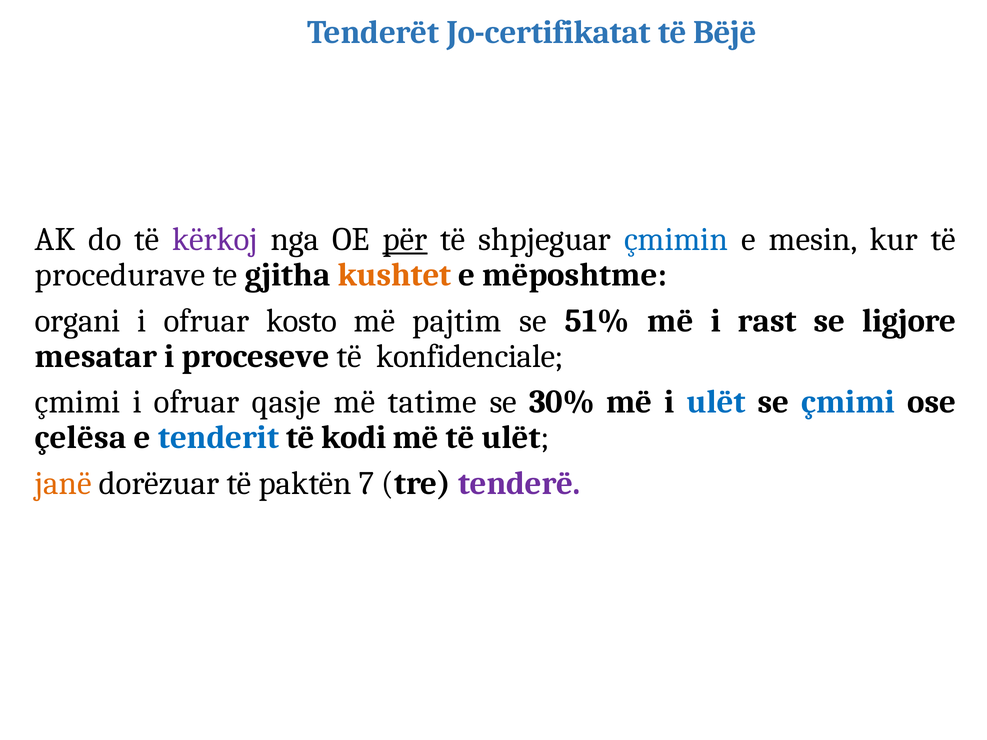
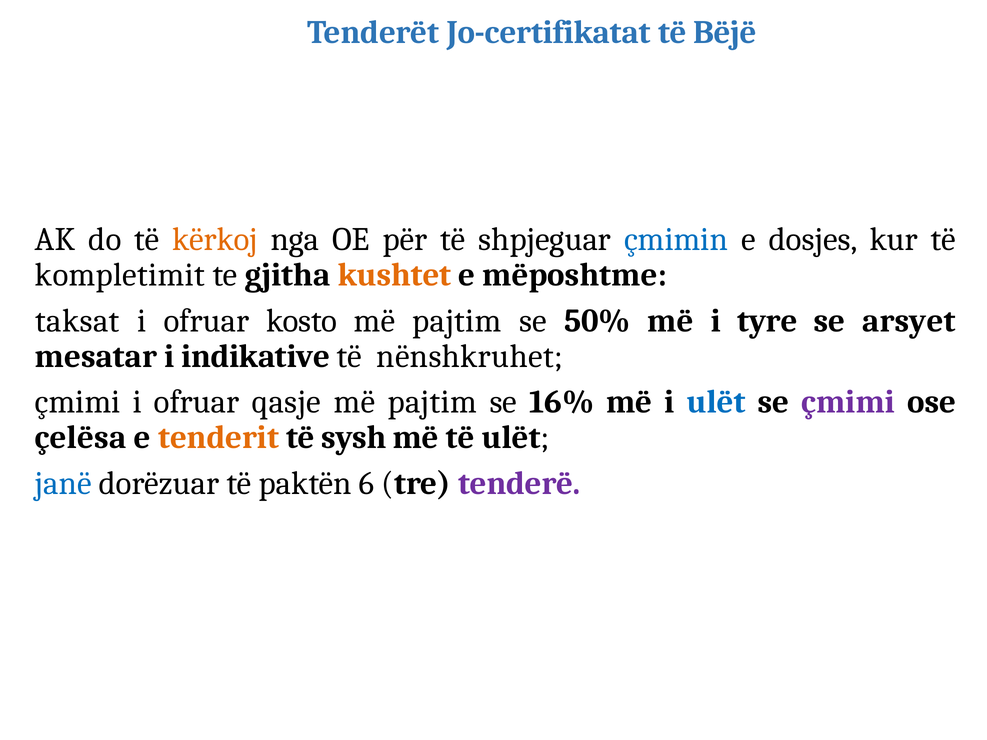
kërkoj colour: purple -> orange
për underline: present -> none
mesin: mesin -> dosjes
procedurave: procedurave -> kompletimit
organi: organi -> taksat
51%: 51% -> 50%
rast: rast -> tyre
ligjore: ligjore -> arsyet
proceseve: proceseve -> indikative
konfidenciale: konfidenciale -> nënshkruhet
tatime at (432, 402): tatime -> pajtim
30%: 30% -> 16%
çmimi at (848, 402) colour: blue -> purple
tenderit colour: blue -> orange
kodi: kodi -> sysh
janë colour: orange -> blue
7: 7 -> 6
